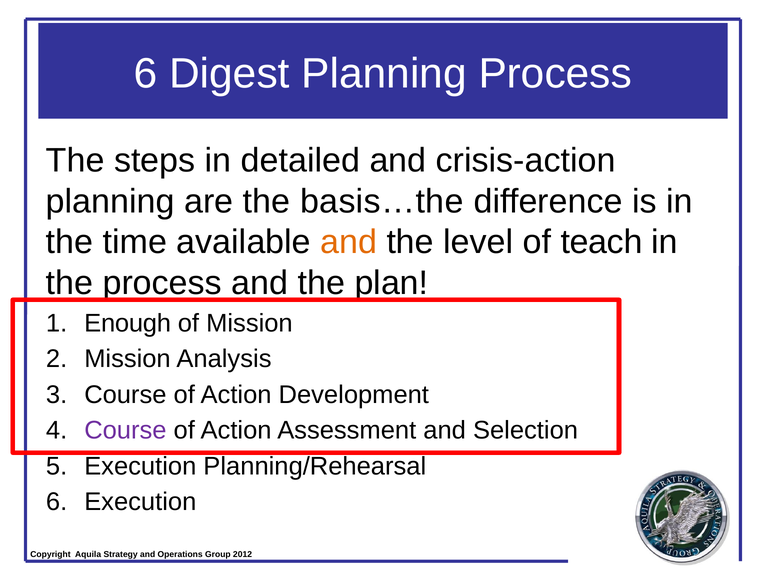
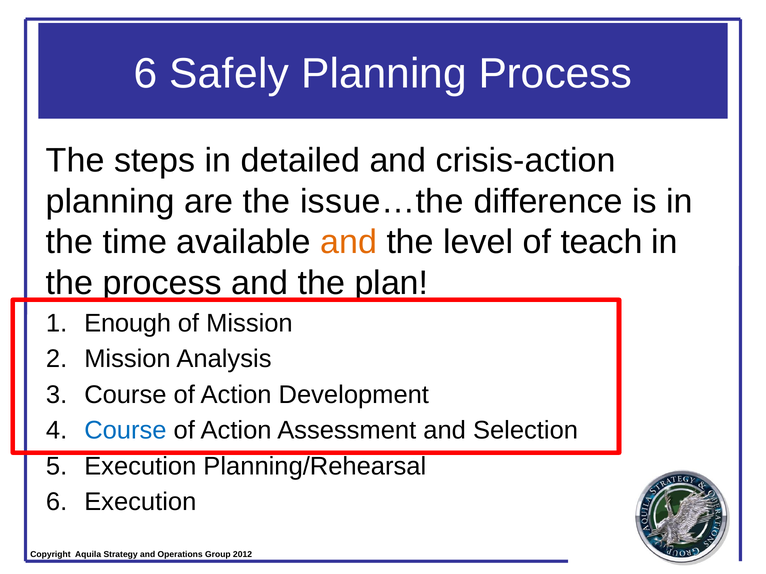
Digest: Digest -> Safely
basis…the: basis…the -> issue…the
Course at (125, 431) colour: purple -> blue
